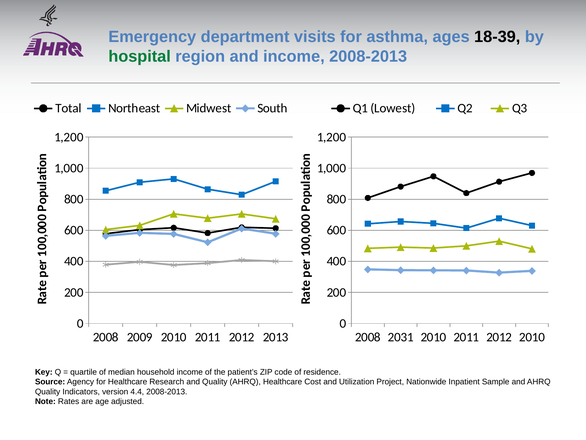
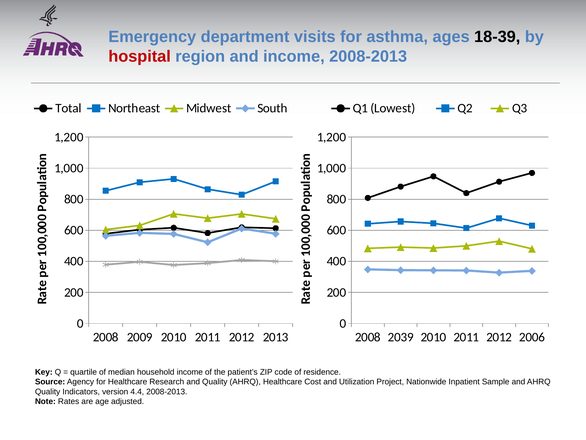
hospital colour: green -> red
2031: 2031 -> 2039
2012 2010: 2010 -> 2006
